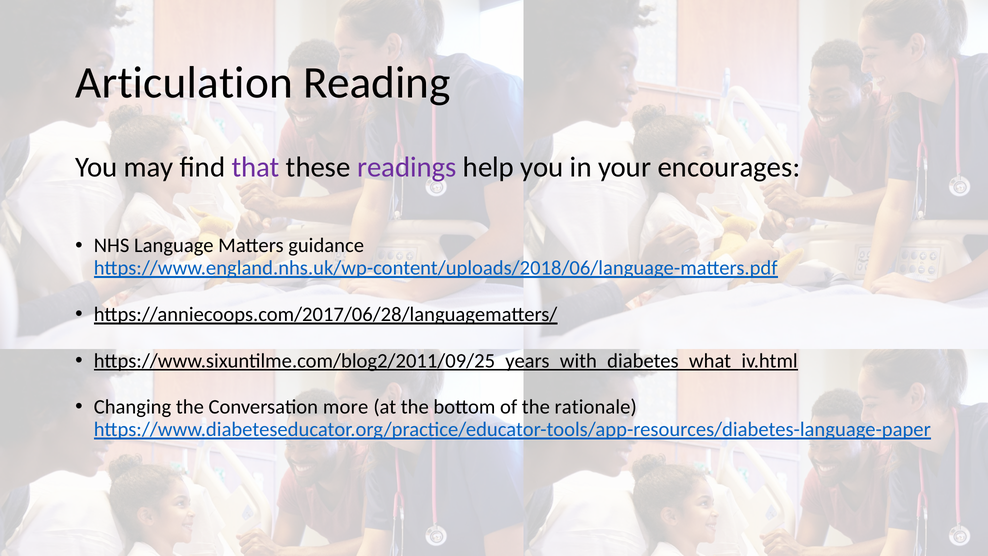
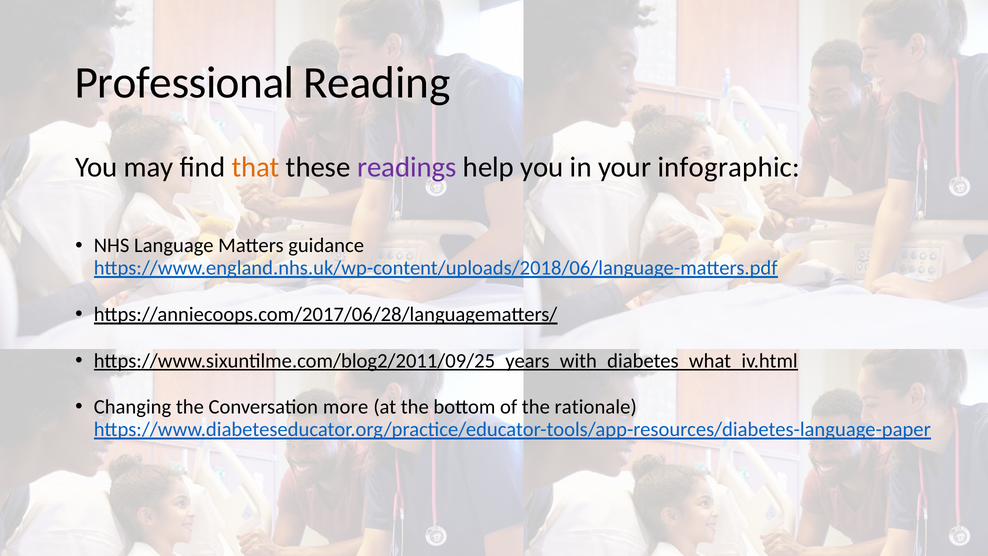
Articulation: Articulation -> Professional
that colour: purple -> orange
encourages: encourages -> infographic
